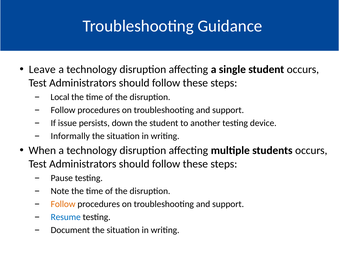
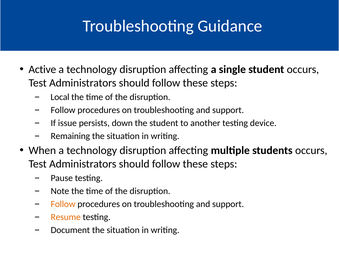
Leave: Leave -> Active
Informally: Informally -> Remaining
Resume colour: blue -> orange
